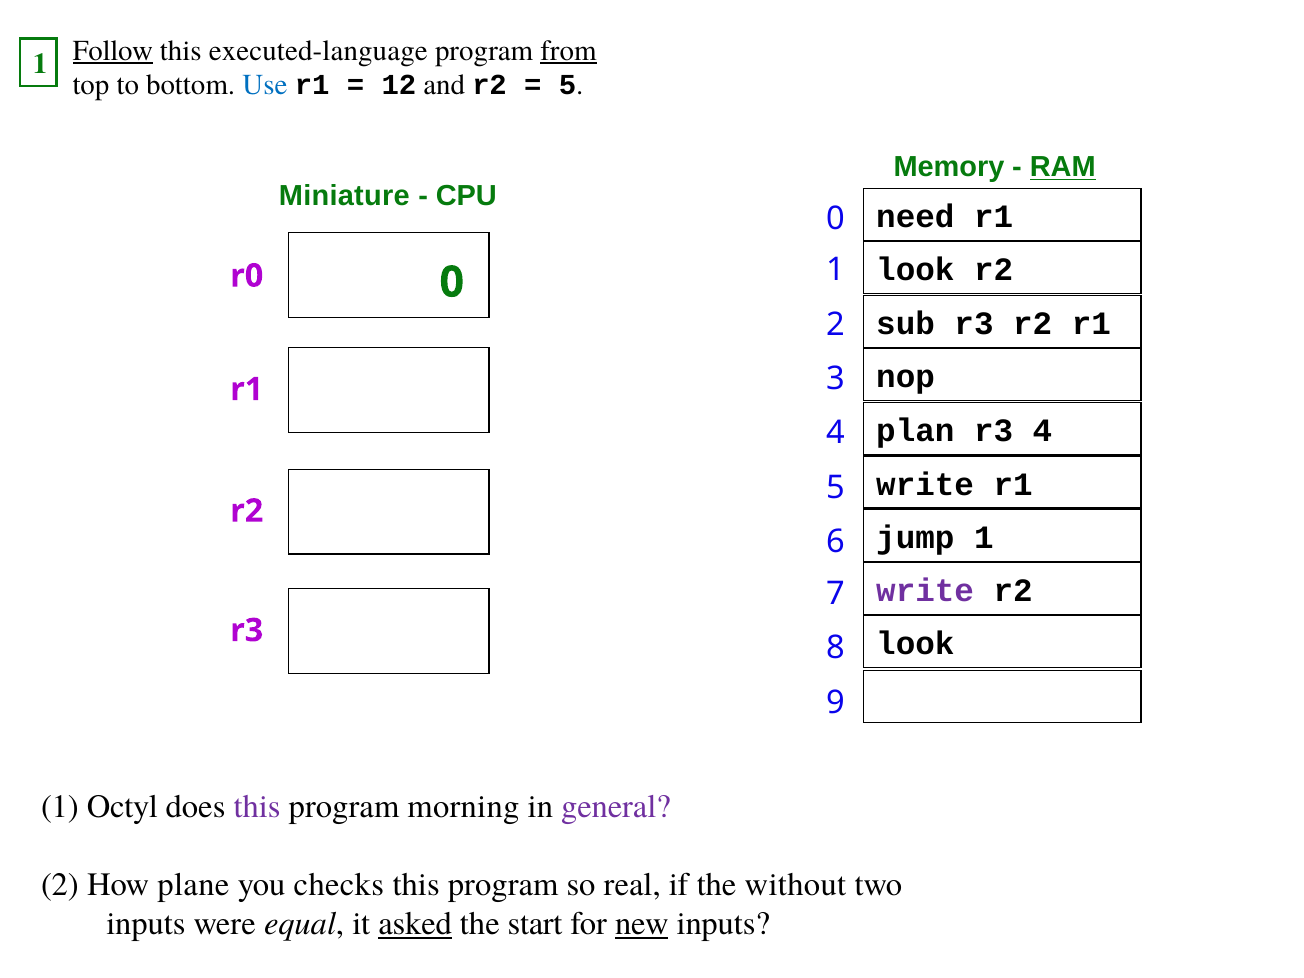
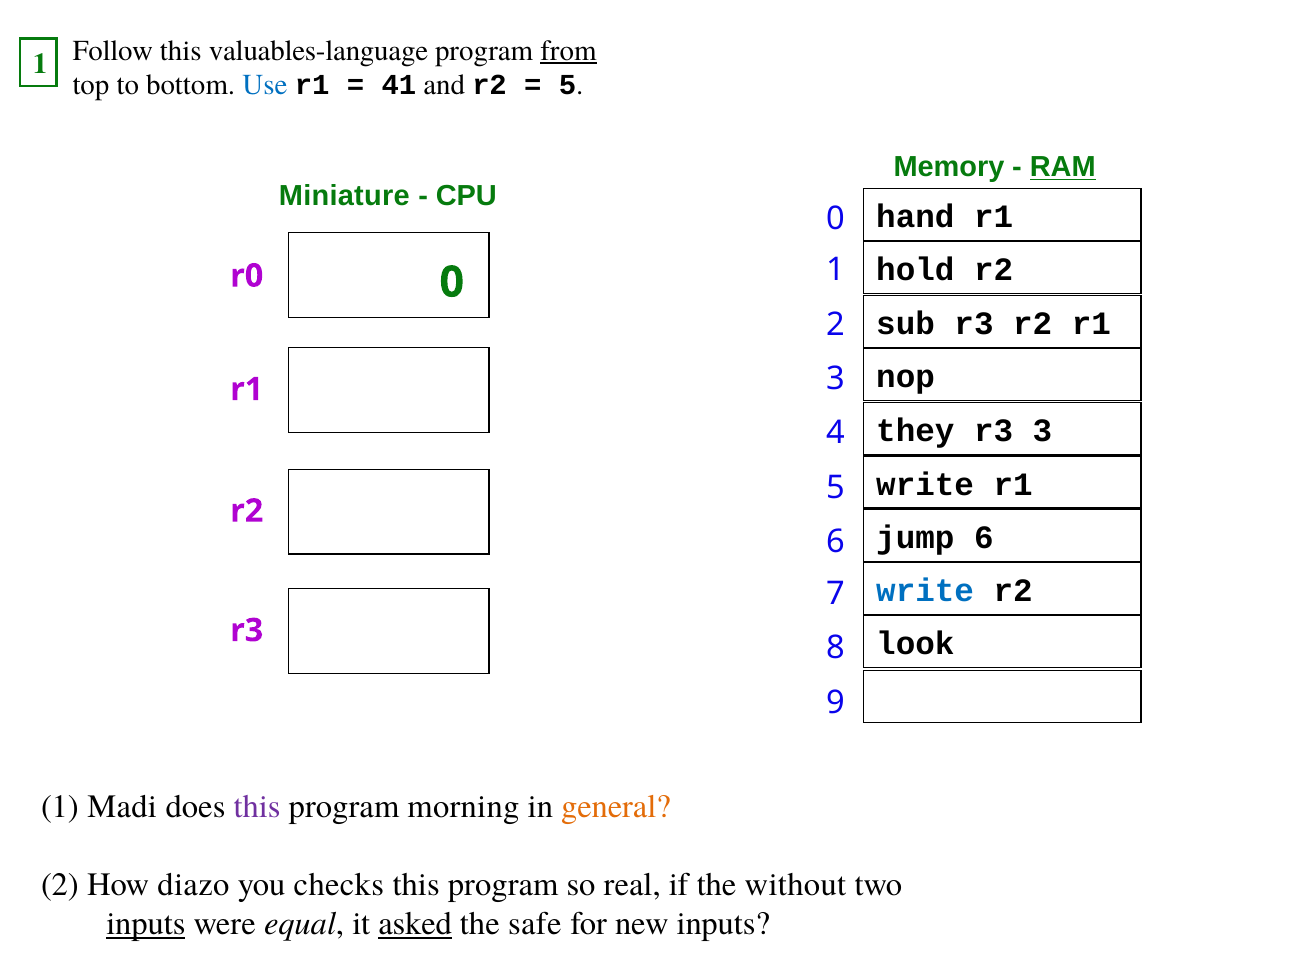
Follow underline: present -> none
executed-language: executed-language -> valuables-language
12: 12 -> 41
need: need -> hand
look at (915, 270): look -> hold
plan: plan -> they
r3 4: 4 -> 3
jump 1: 1 -> 6
write at (925, 591) colour: purple -> blue
Octyl: Octyl -> Madi
general colour: purple -> orange
plane: plane -> diazo
inputs at (146, 924) underline: none -> present
start: start -> safe
new underline: present -> none
